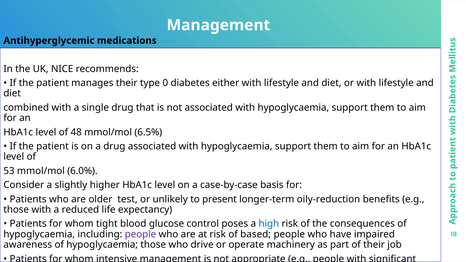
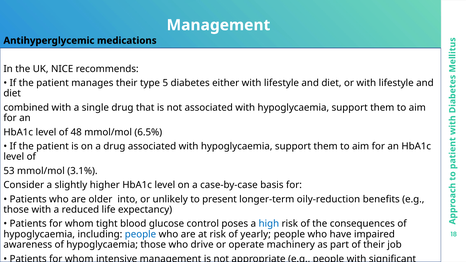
0: 0 -> 5
6.0%: 6.0% -> 3.1%
test: test -> into
people at (140, 234) colour: purple -> blue
based: based -> yearly
